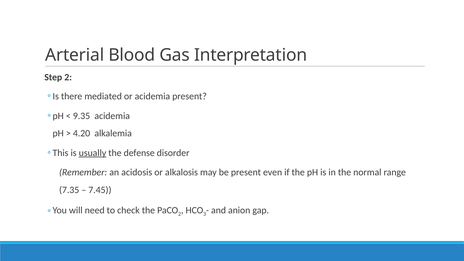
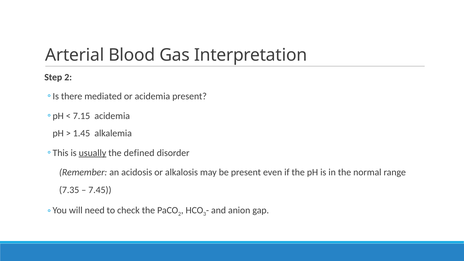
9.35: 9.35 -> 7.15
4.20: 4.20 -> 1.45
defense: defense -> defined
